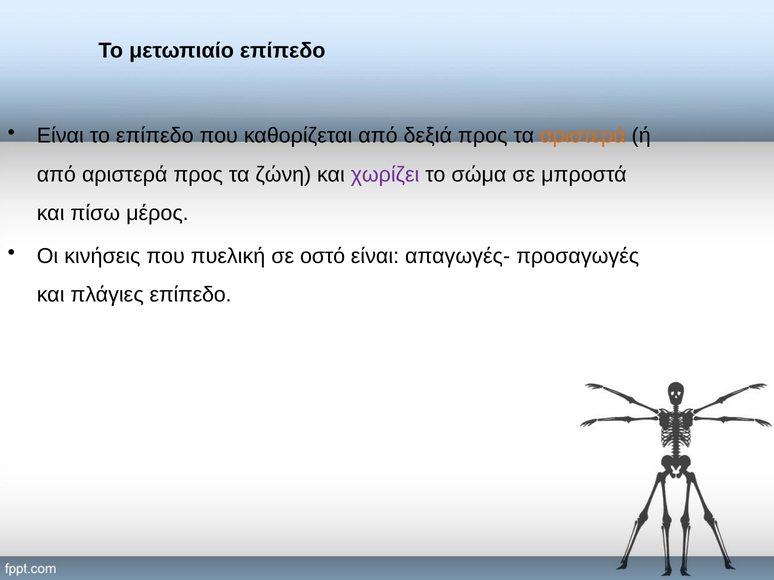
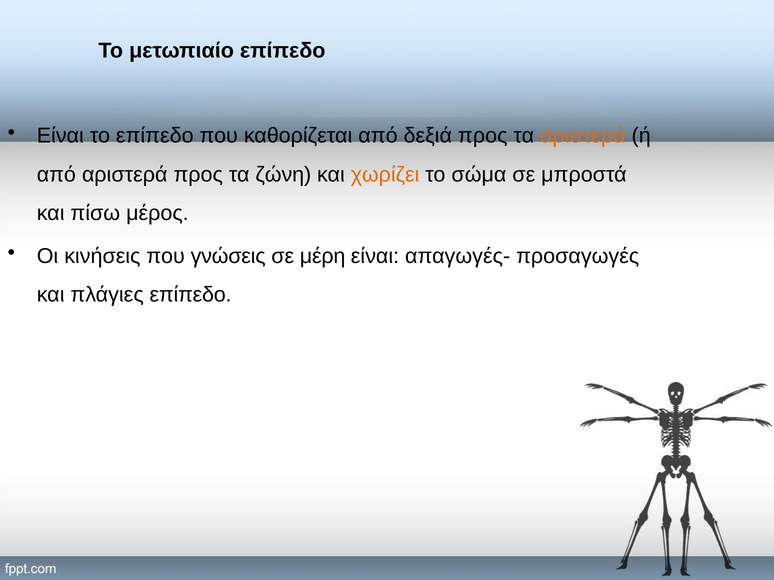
χωρίζει colour: purple -> orange
πυελική: πυελική -> γνώσεις
οστό: οστό -> μέρη
